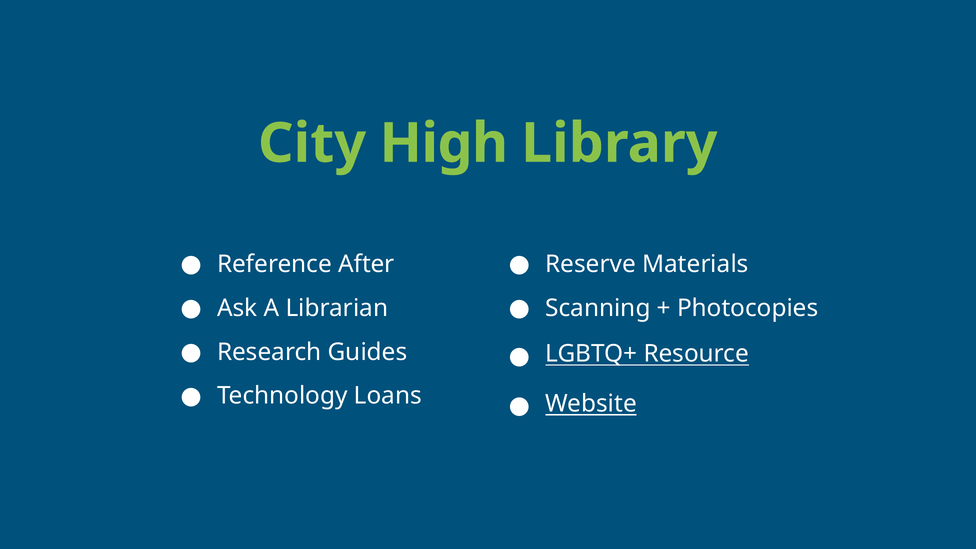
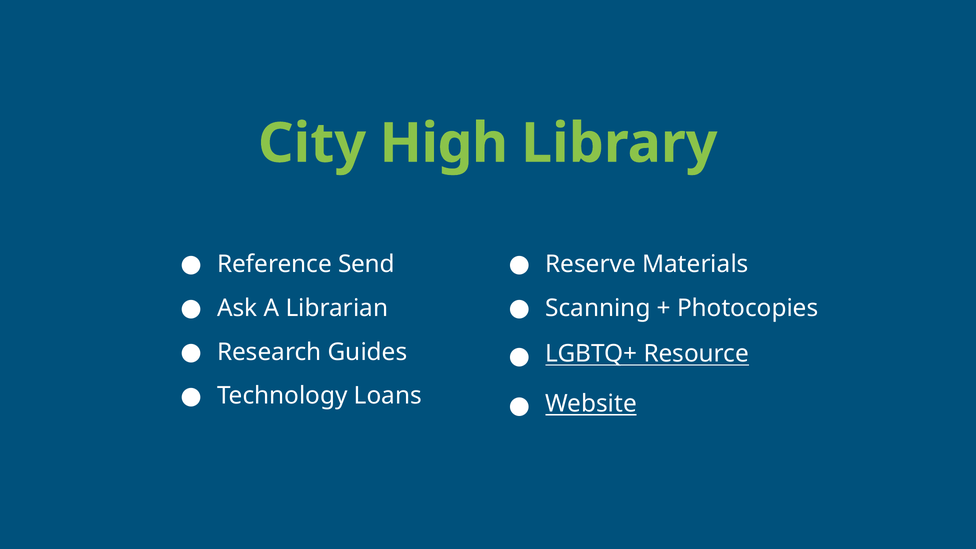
After: After -> Send
